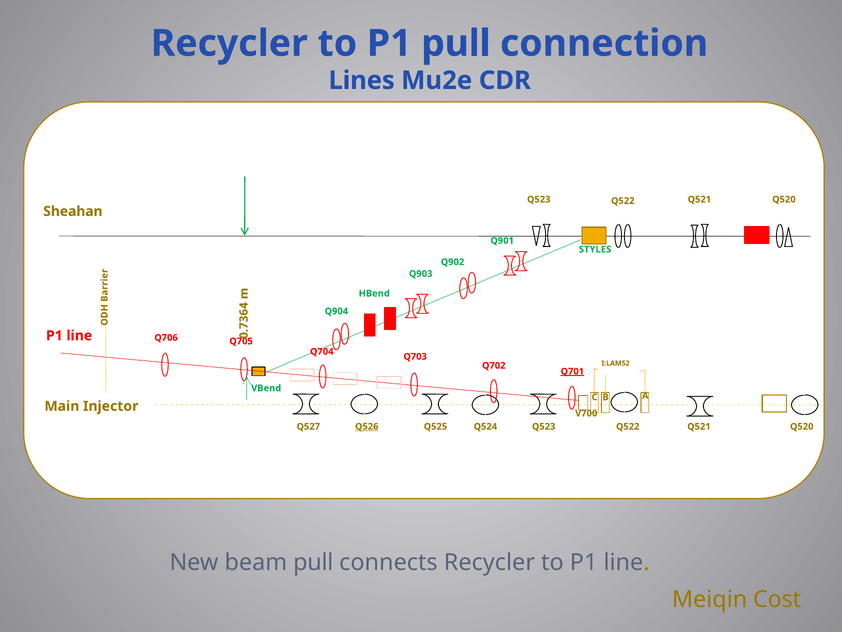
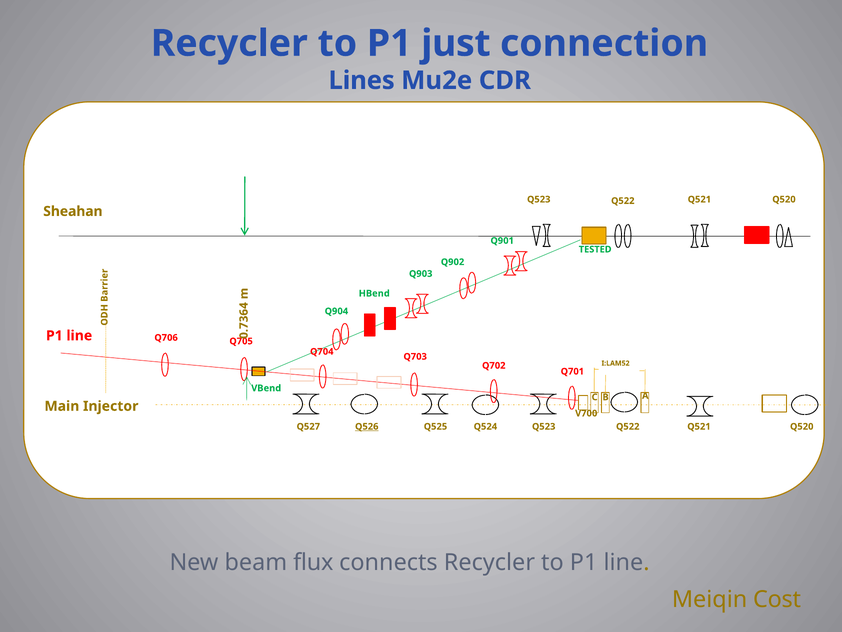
P1 pull: pull -> just
STYLES: STYLES -> TESTED
Q701 underline: present -> none
beam pull: pull -> flux
